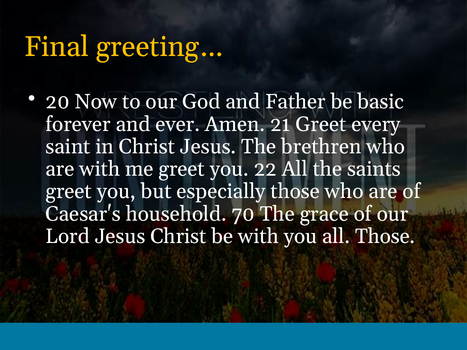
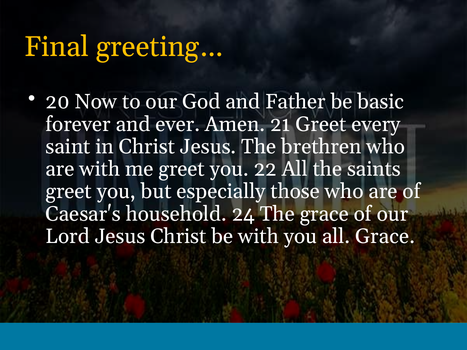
70: 70 -> 24
all Those: Those -> Grace
